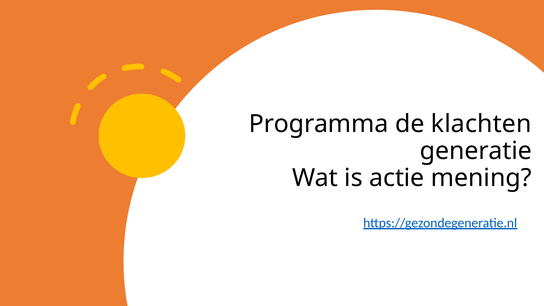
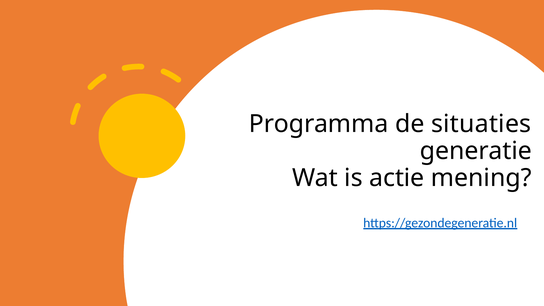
klachten: klachten -> situaties
